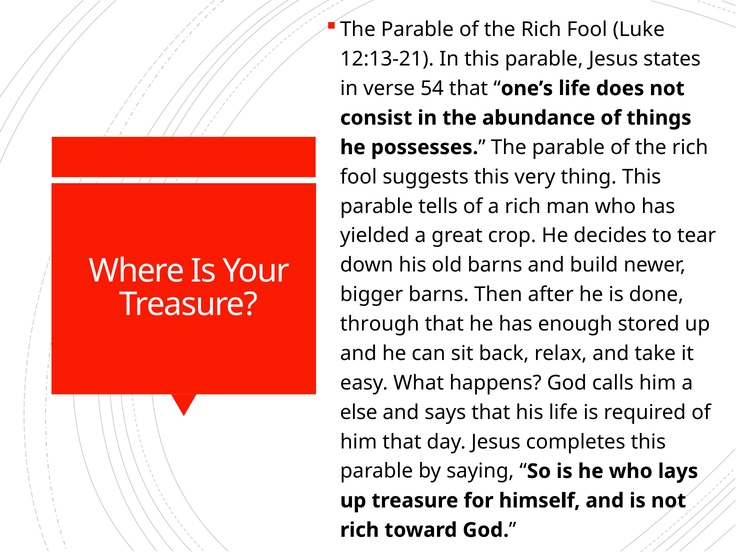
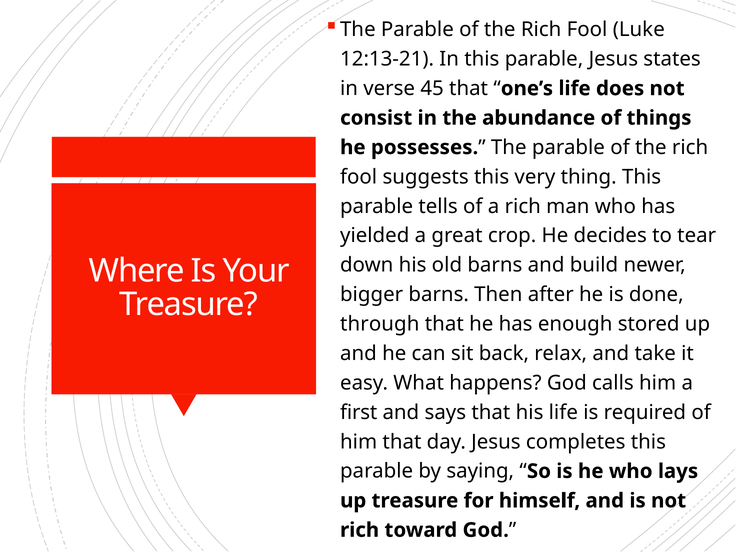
54: 54 -> 45
else: else -> first
